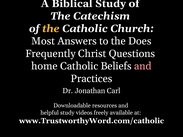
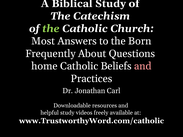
the at (51, 29) colour: yellow -> light green
Does: Does -> Born
Christ: Christ -> About
